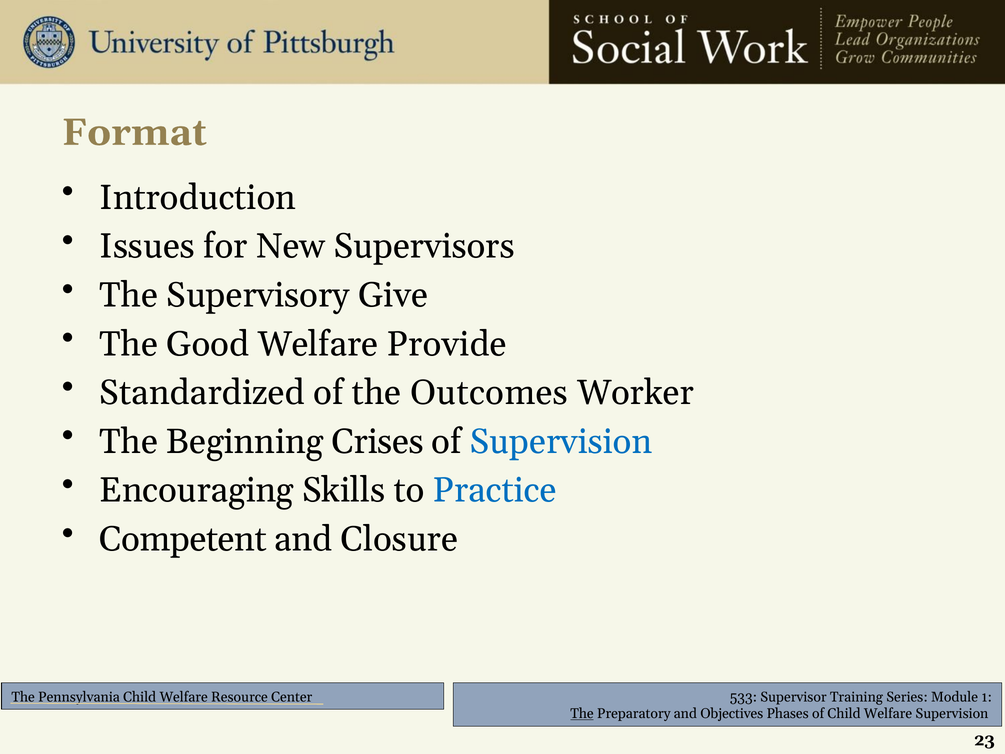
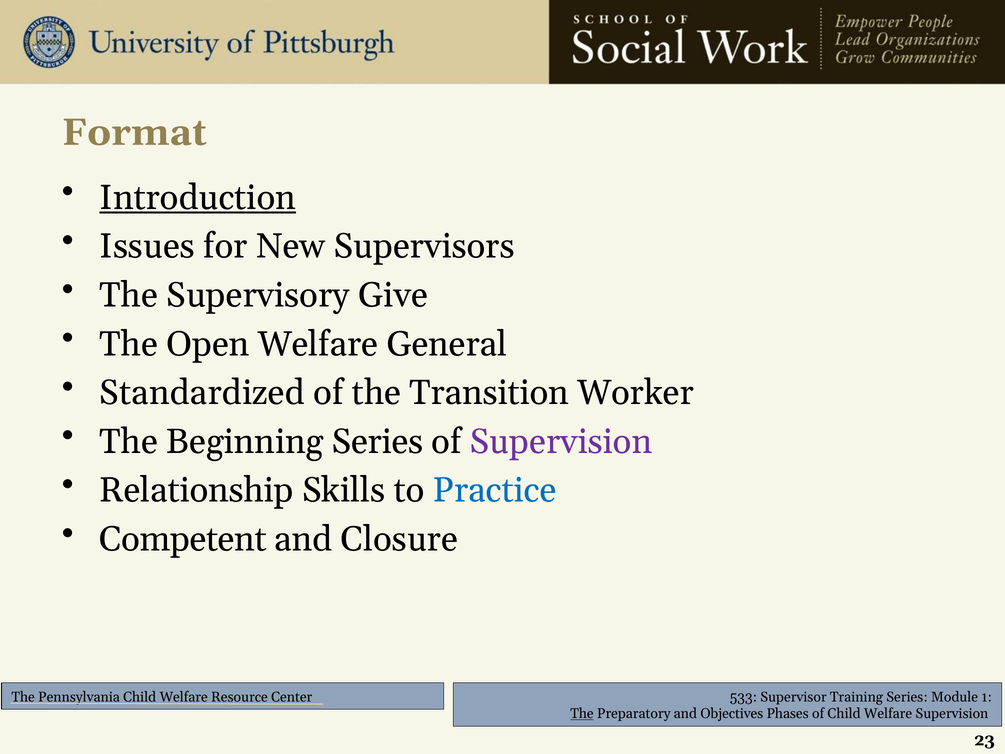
Introduction underline: none -> present
Good: Good -> Open
Provide: Provide -> General
Outcomes: Outcomes -> Transition
Beginning Crises: Crises -> Series
Supervision at (561, 441) colour: blue -> purple
Encouraging: Encouraging -> Relationship
